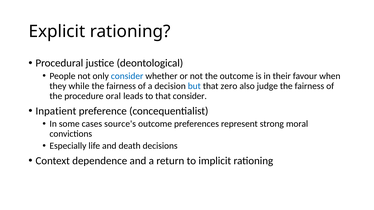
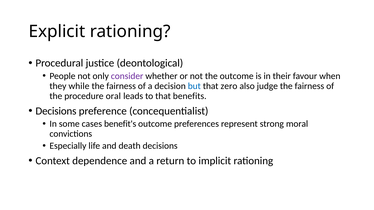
consider at (127, 76) colour: blue -> purple
that consider: consider -> benefits
Inpatient at (56, 111): Inpatient -> Decisions
source's: source's -> benefit's
